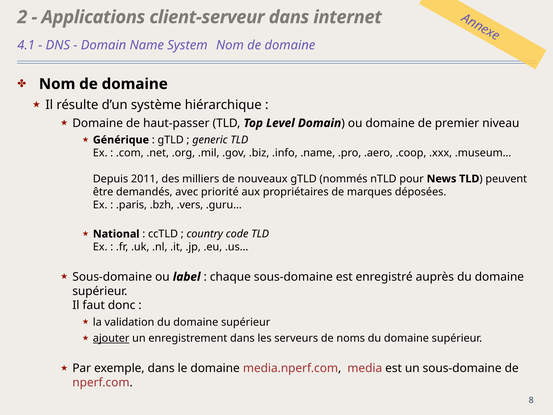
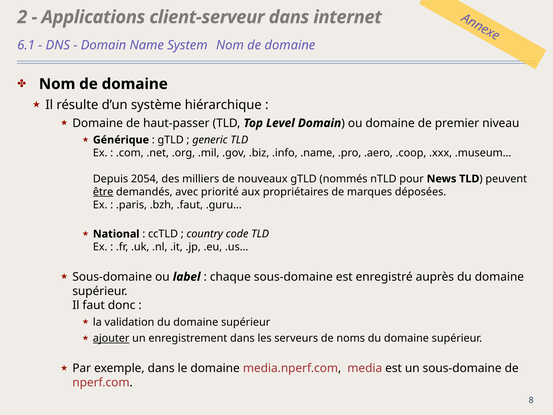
4.1: 4.1 -> 6.1
2011: 2011 -> 2054
être underline: none -> present
.vers: .vers -> .faut
